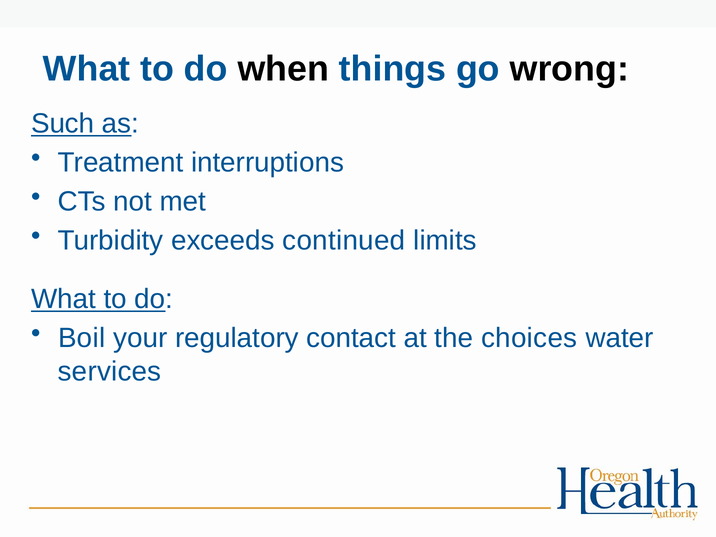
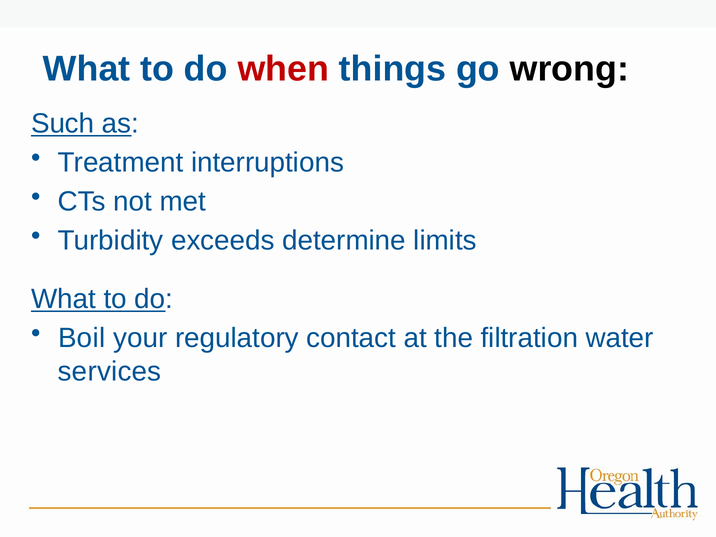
when colour: black -> red
continued: continued -> determine
choices: choices -> filtration
